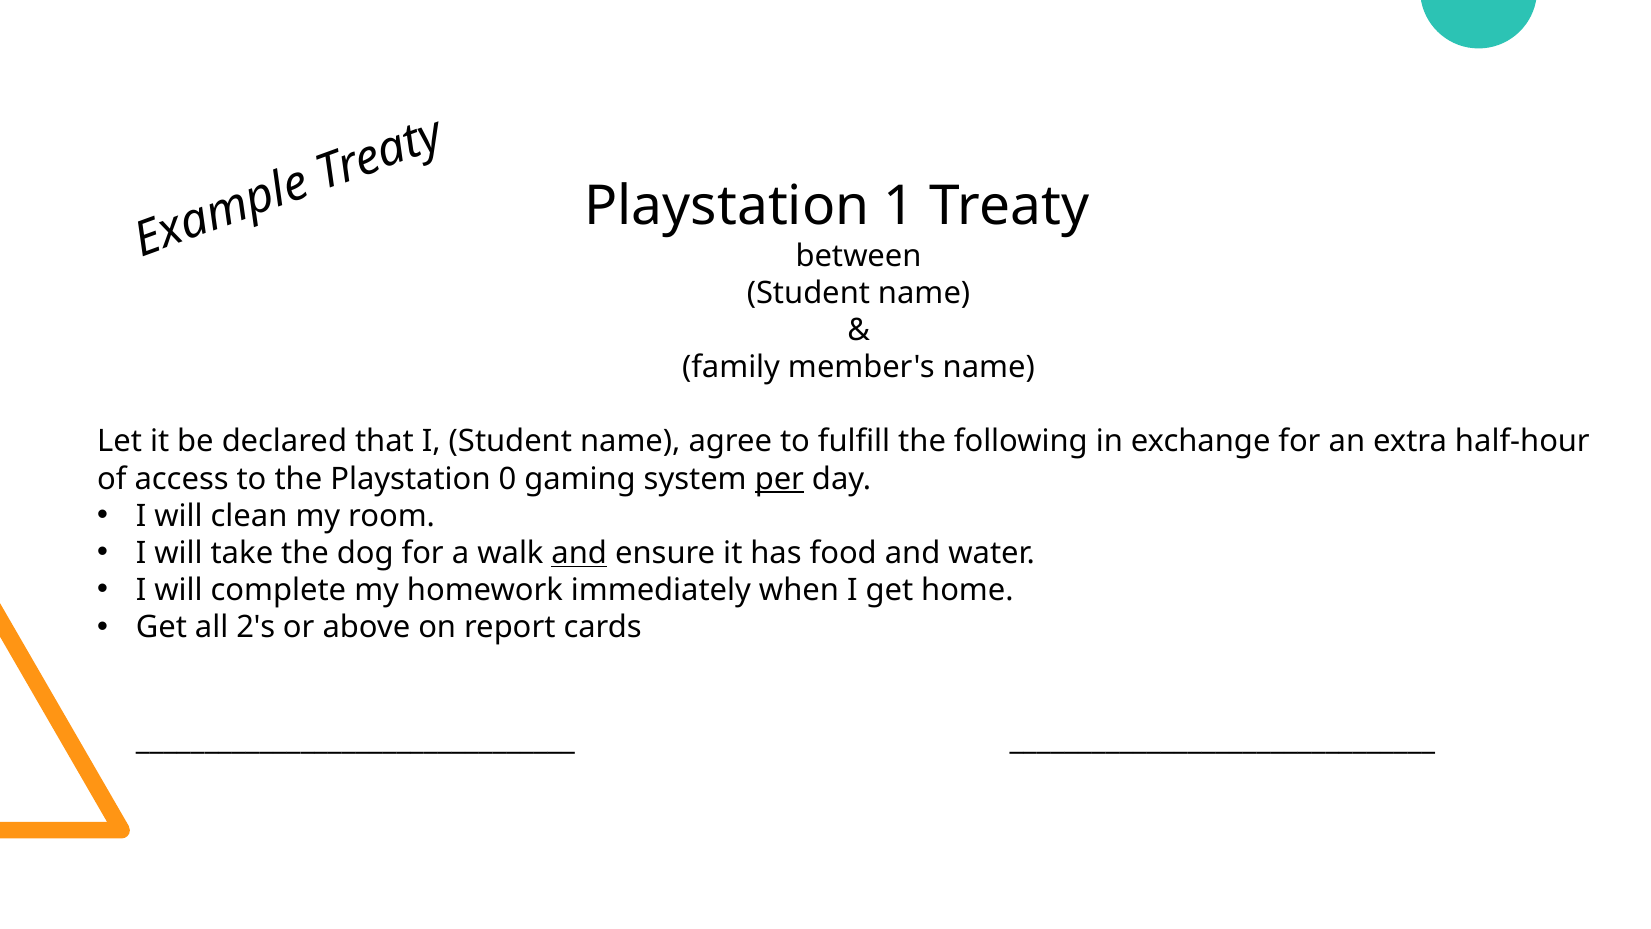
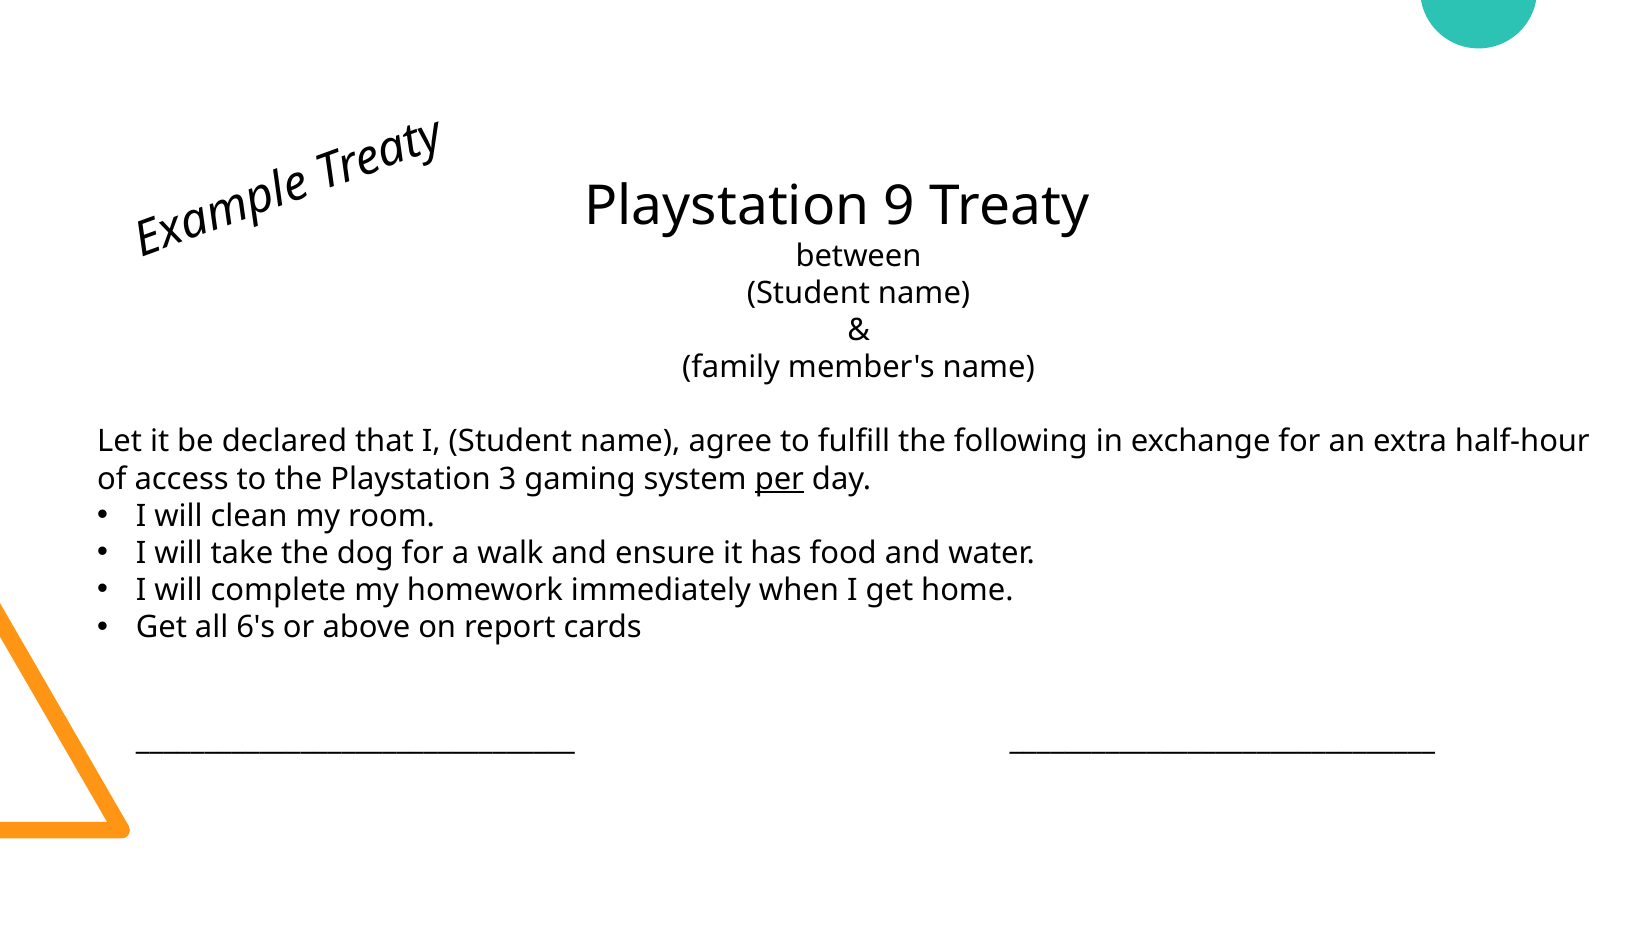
1: 1 -> 9
0: 0 -> 3
and at (579, 553) underline: present -> none
2's: 2's -> 6's
